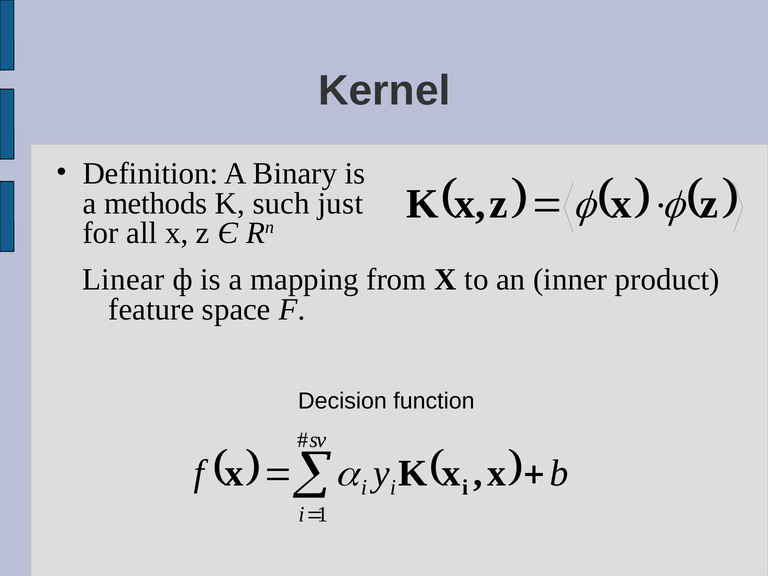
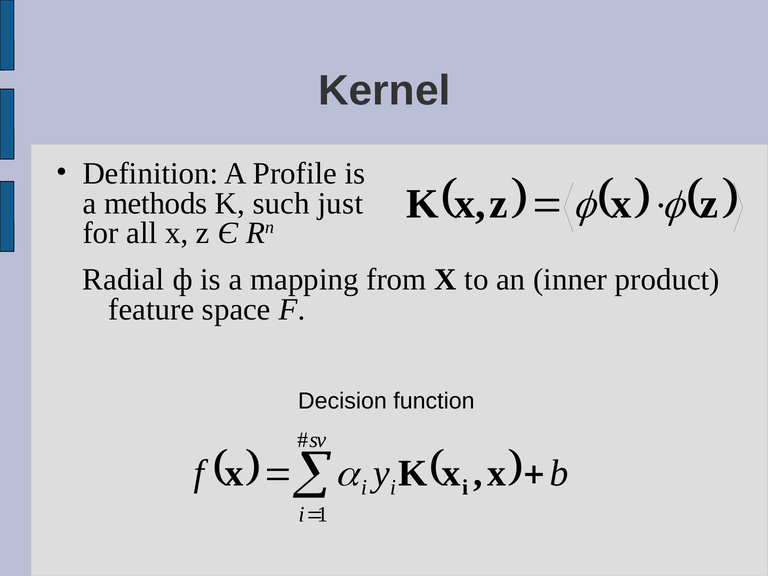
Binary: Binary -> Profile
Linear: Linear -> Radial
